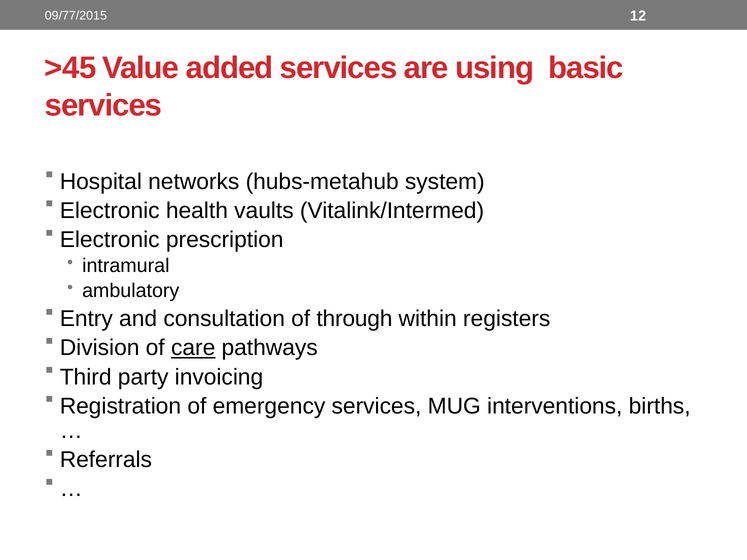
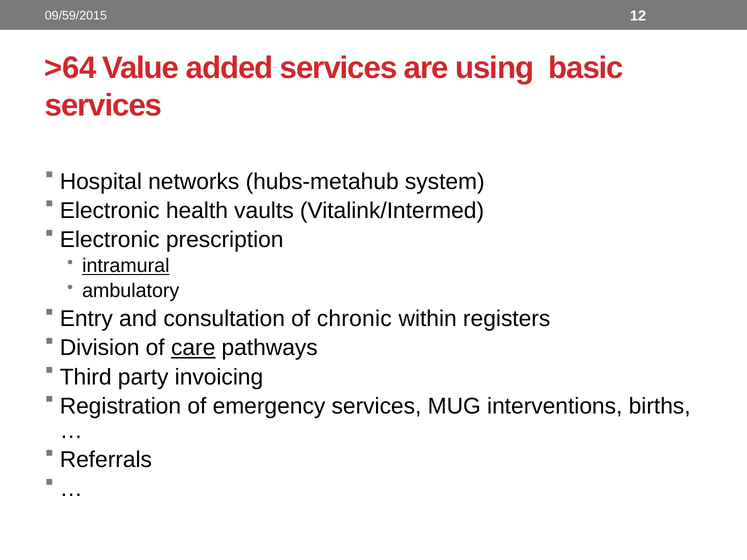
09/77/2015: 09/77/2015 -> 09/59/2015
>45: >45 -> >64
intramural underline: none -> present
through: through -> chronic
